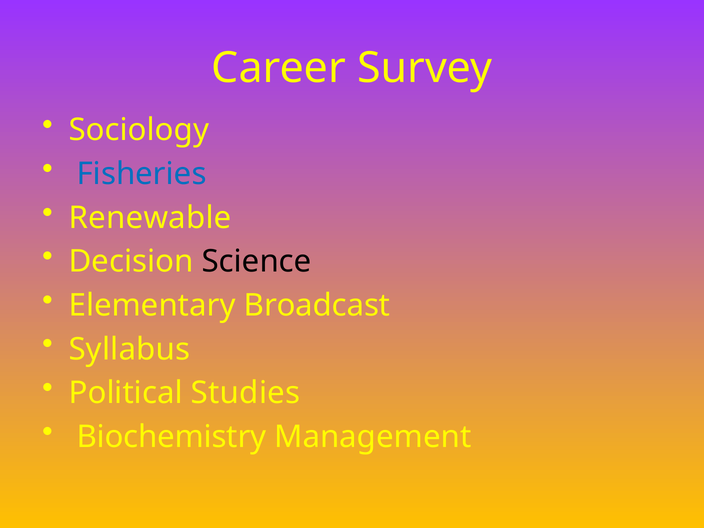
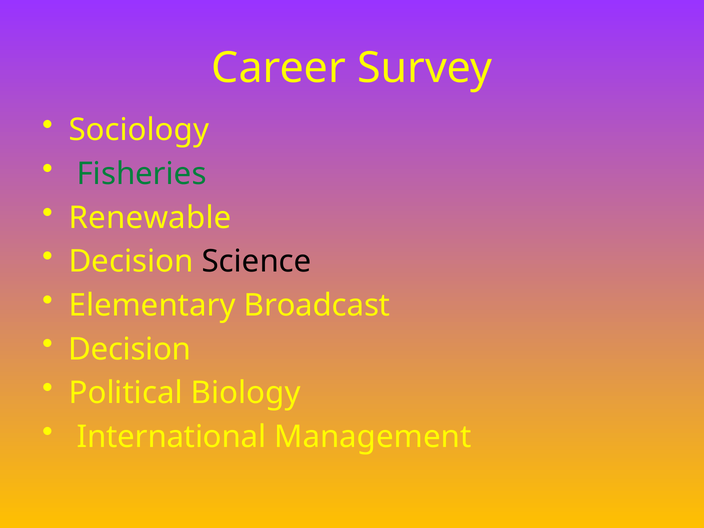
Fisheries colour: blue -> green
Syllabus at (129, 349): Syllabus -> Decision
Studies: Studies -> Biology
Biochemistry: Biochemistry -> International
